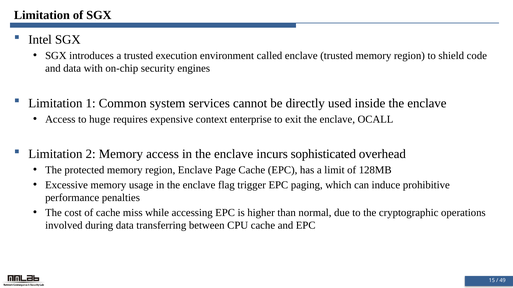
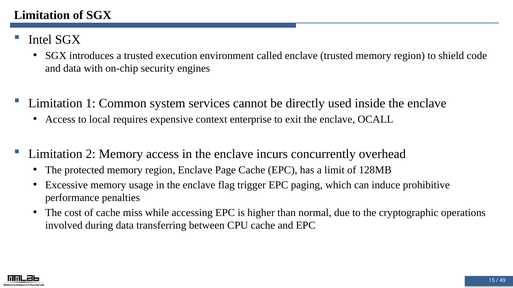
huge: huge -> local
sophisticated: sophisticated -> concurrently
